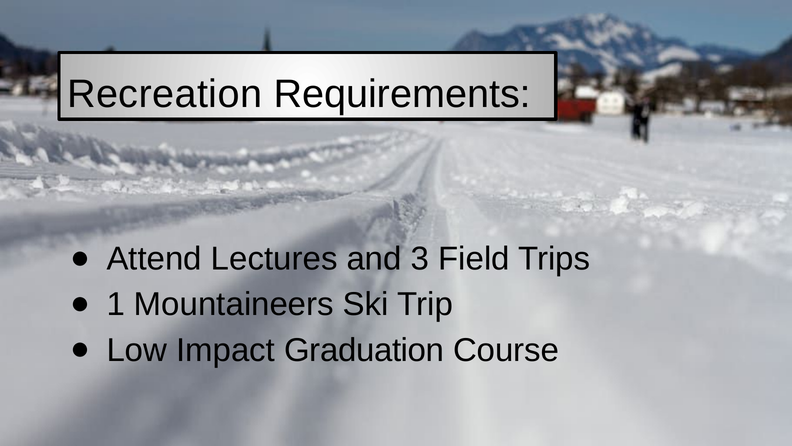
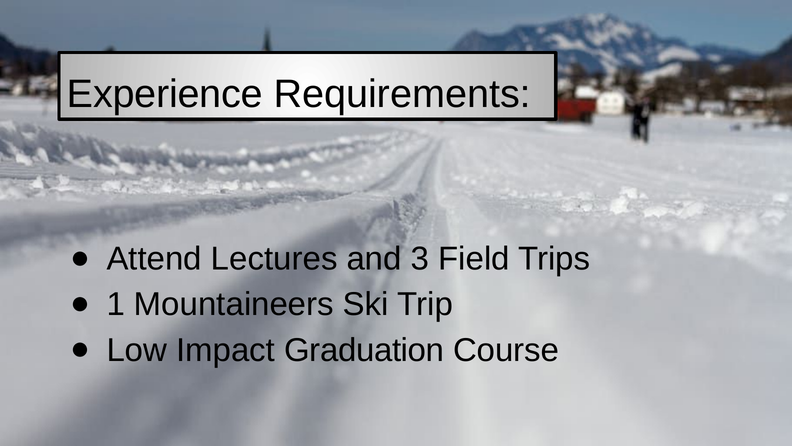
Recreation: Recreation -> Experience
